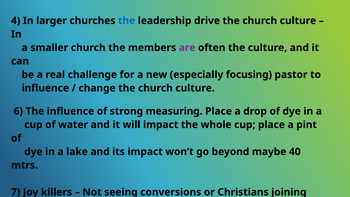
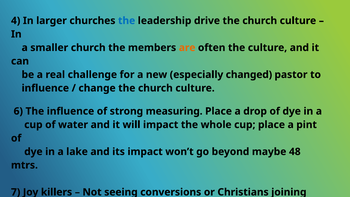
are colour: purple -> orange
focusing: focusing -> changed
40: 40 -> 48
